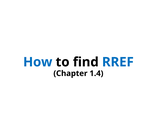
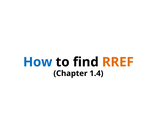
RREF colour: blue -> orange
